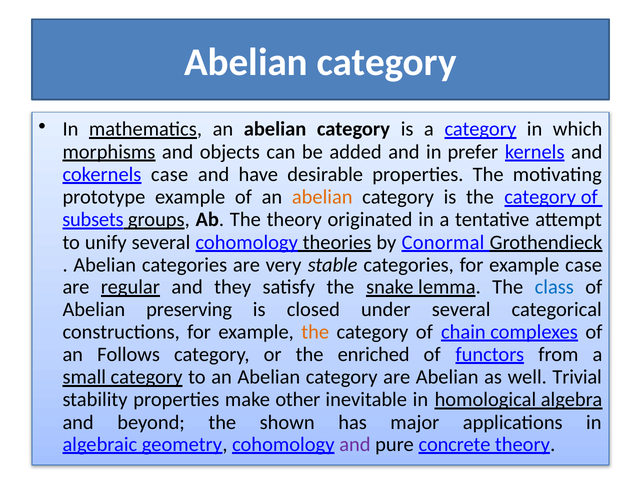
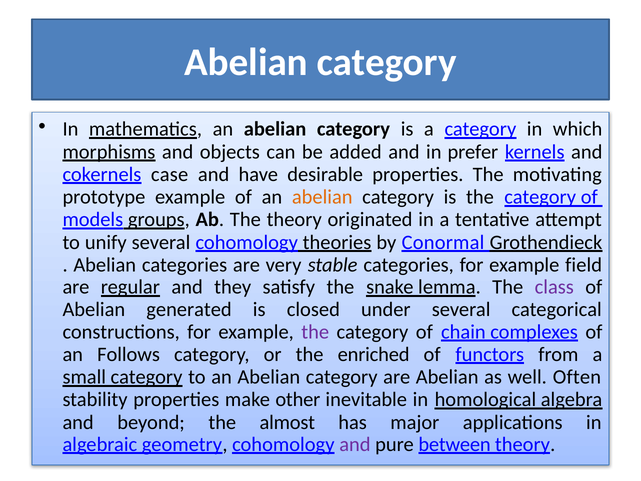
subsets: subsets -> models
example case: case -> field
class colour: blue -> purple
preserving: preserving -> generated
the at (315, 332) colour: orange -> purple
Trivial: Trivial -> Often
shown: shown -> almost
concrete: concrete -> between
